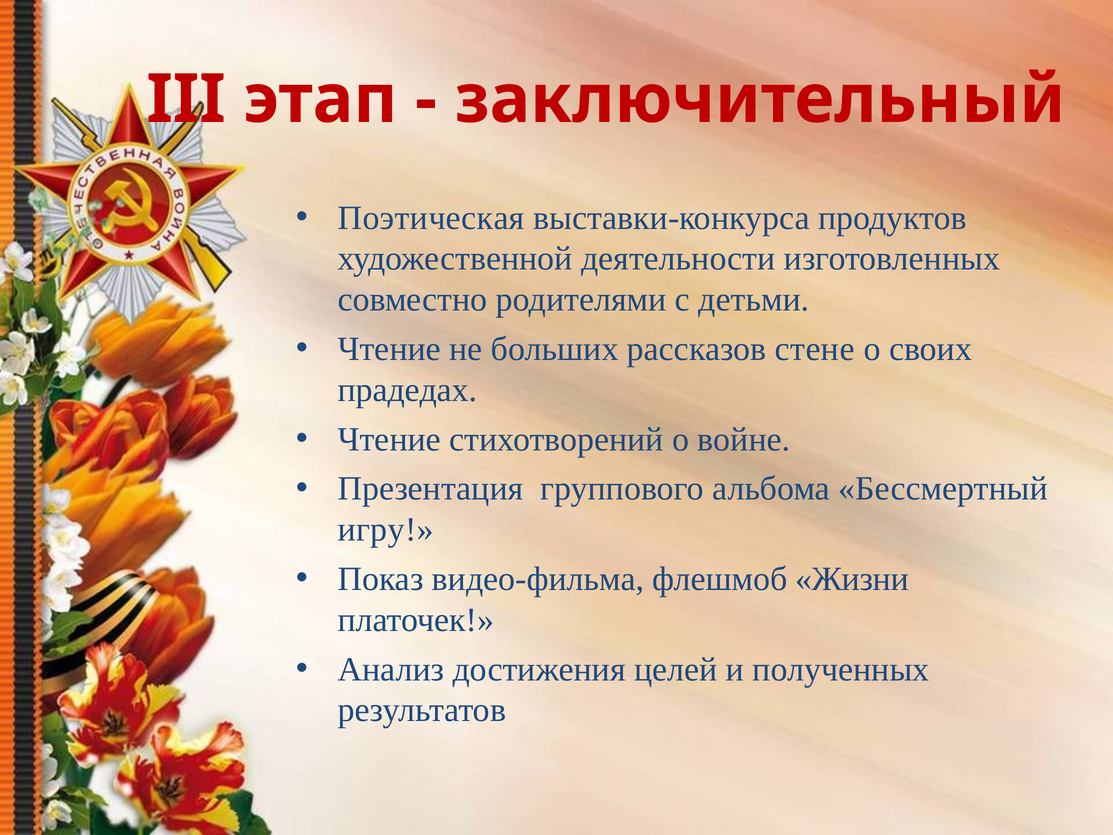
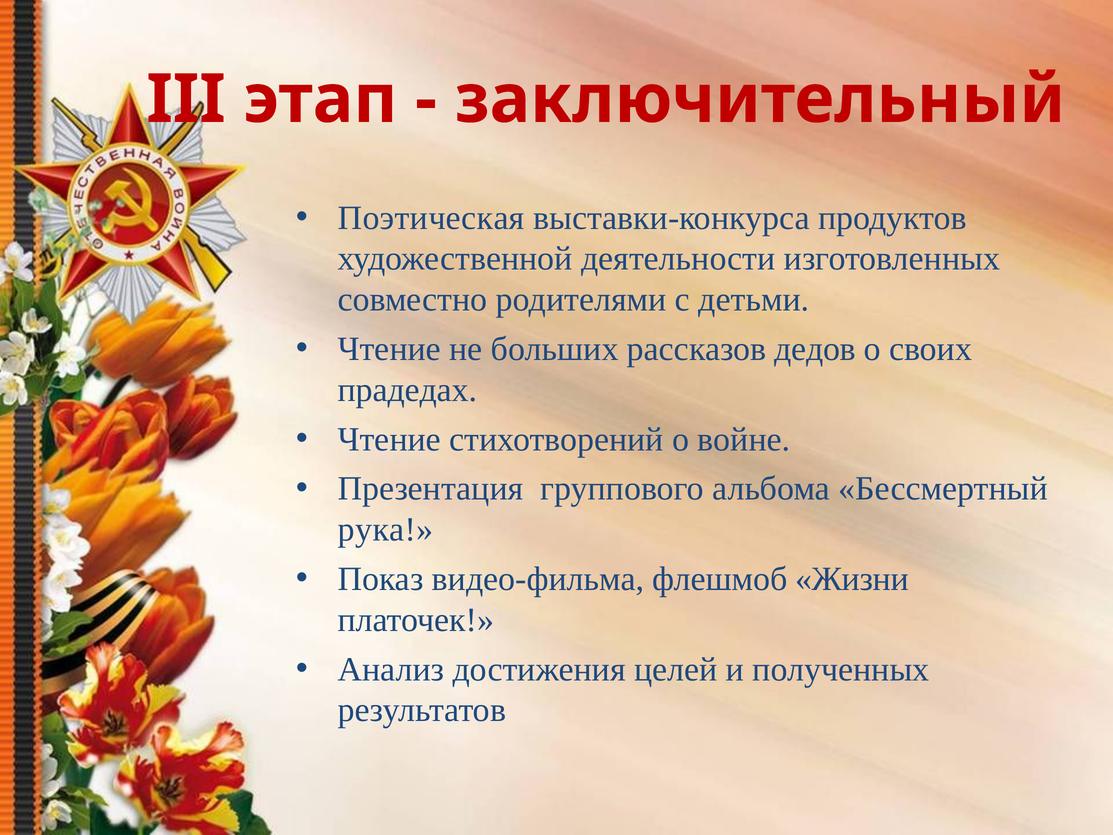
стене: стене -> дедов
игру: игру -> рука
